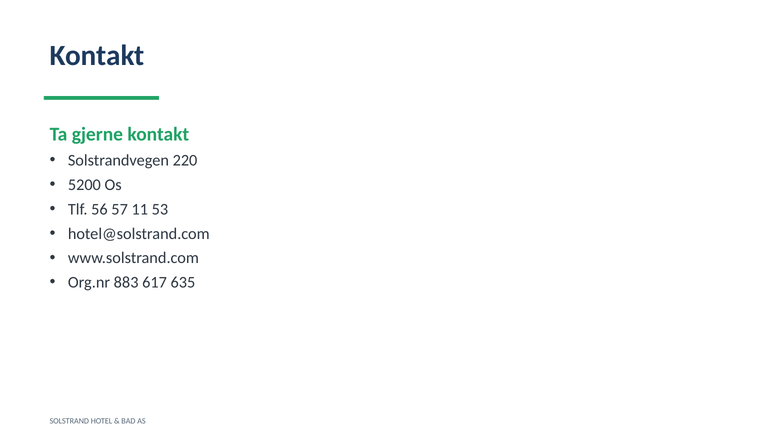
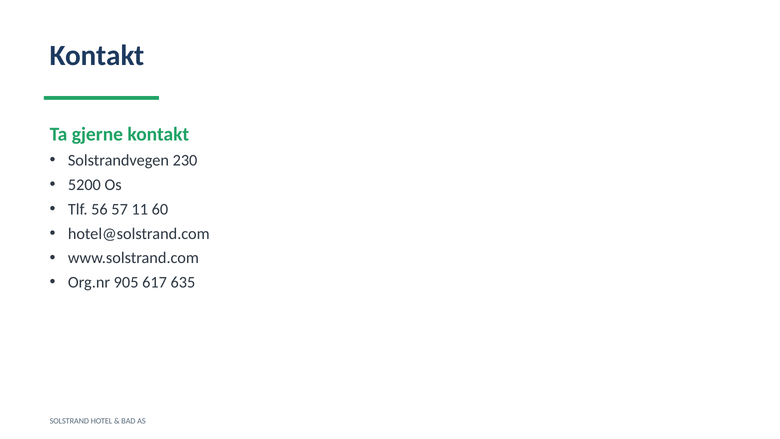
220: 220 -> 230
53: 53 -> 60
883: 883 -> 905
